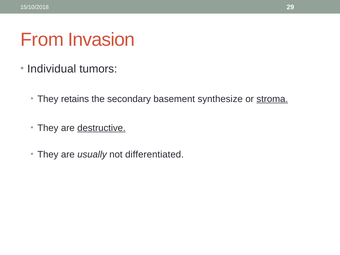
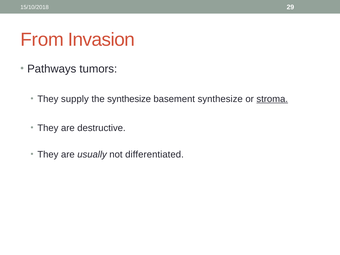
Individual: Individual -> Pathways
retains: retains -> supply
the secondary: secondary -> synthesize
destructive underline: present -> none
